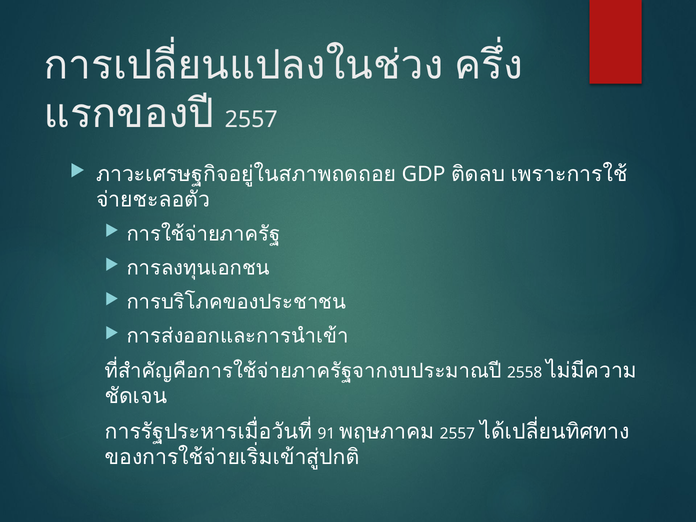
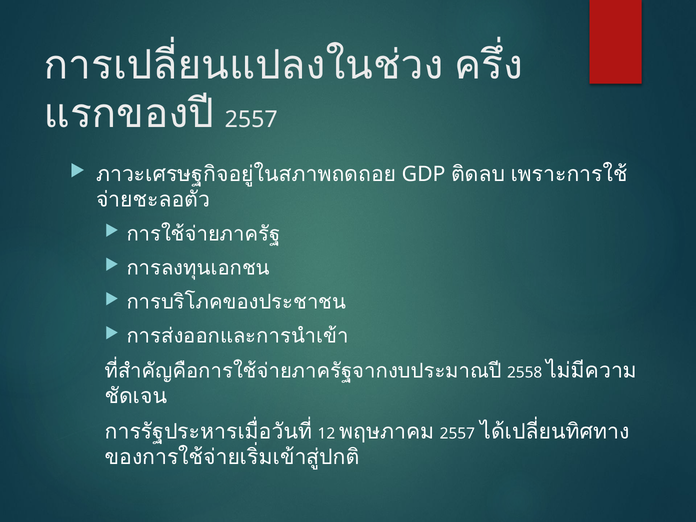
91: 91 -> 12
